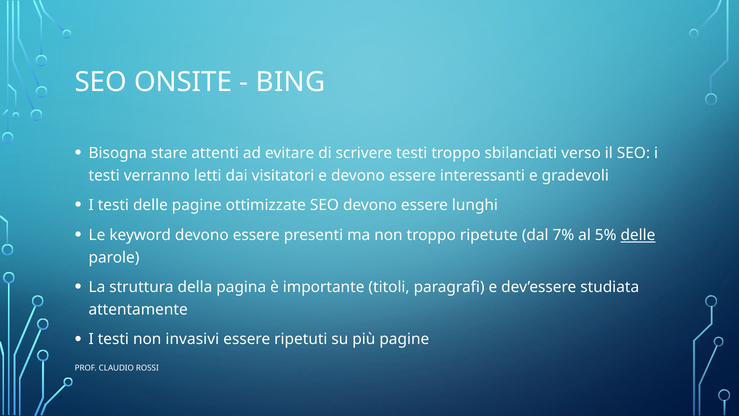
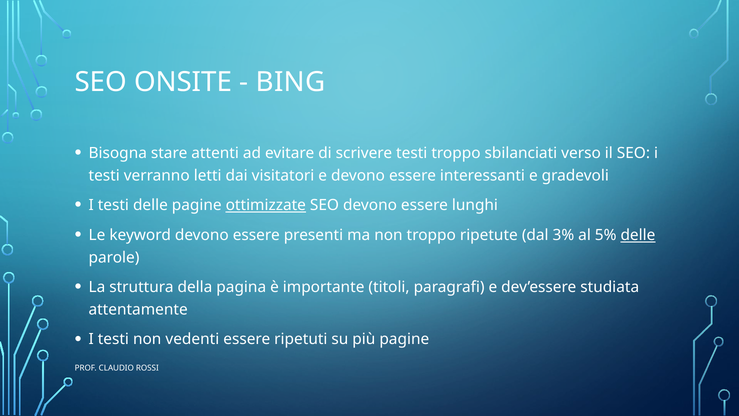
ottimizzate underline: none -> present
7%: 7% -> 3%
invasivi: invasivi -> vedenti
